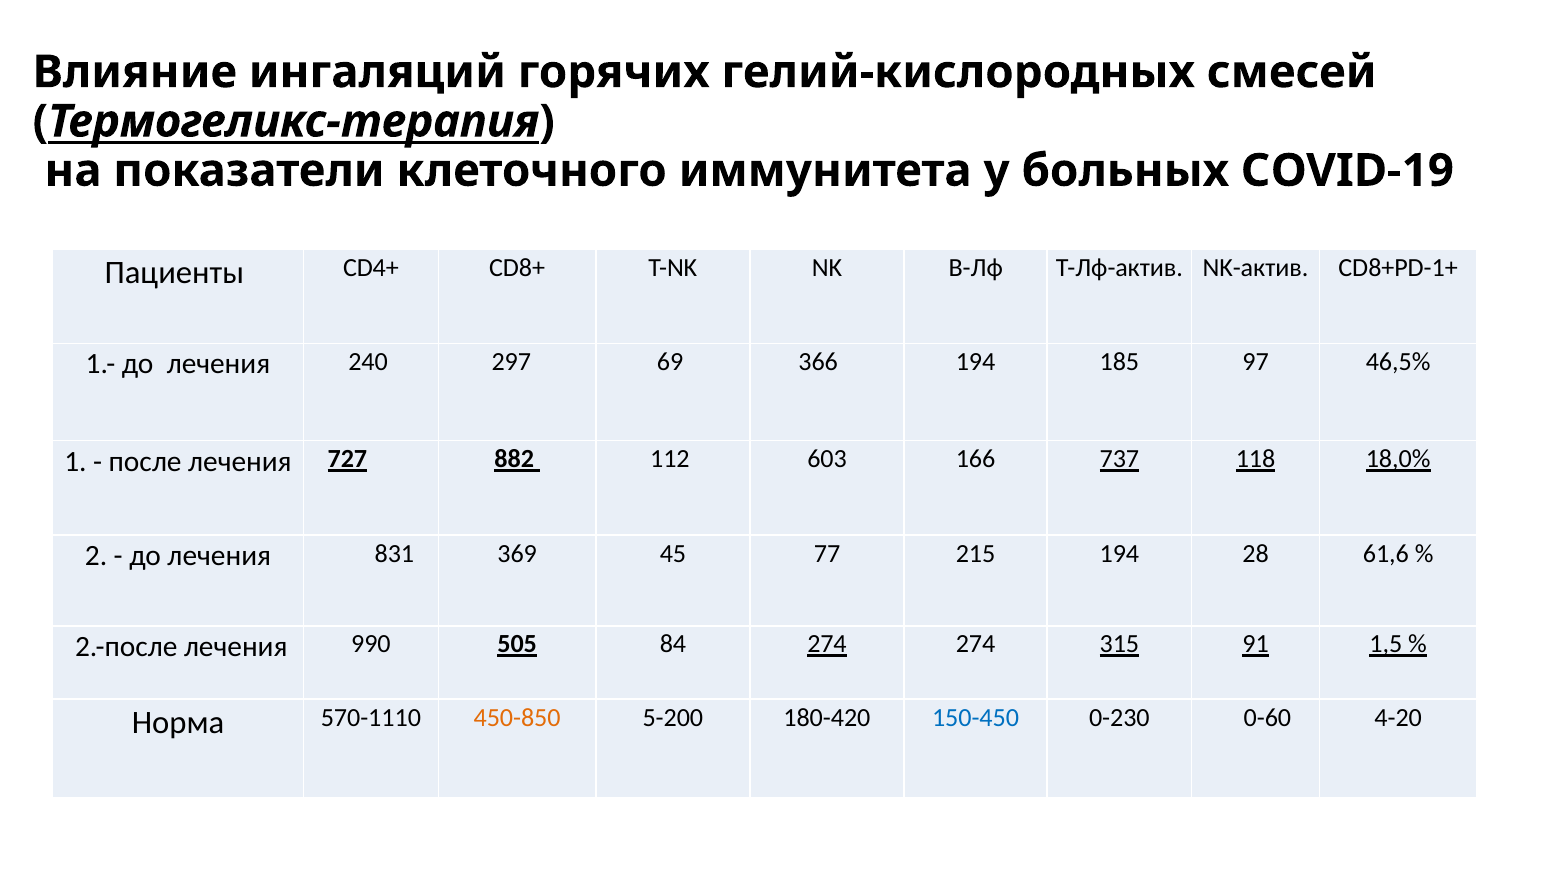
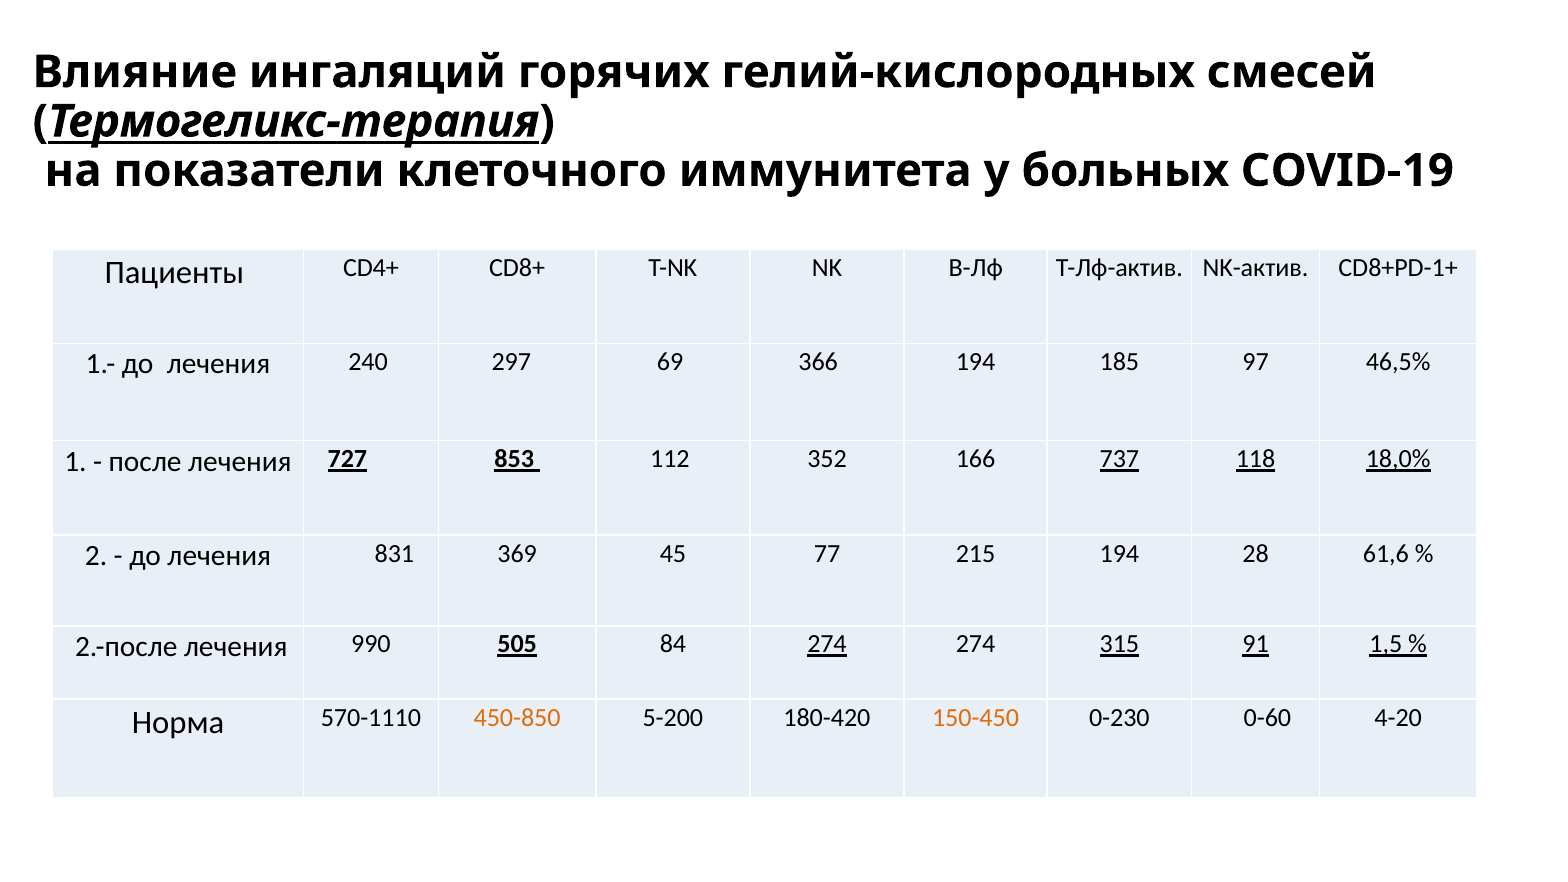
882: 882 -> 853
603: 603 -> 352
150-450 colour: blue -> orange
